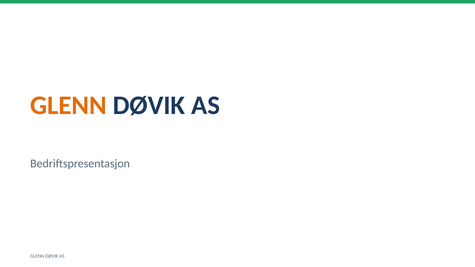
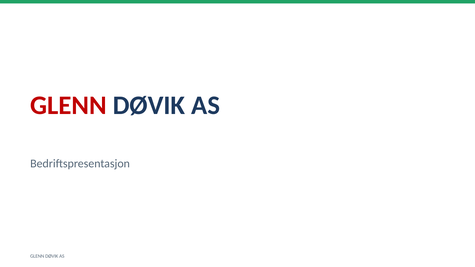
GLENN at (68, 105) colour: orange -> red
